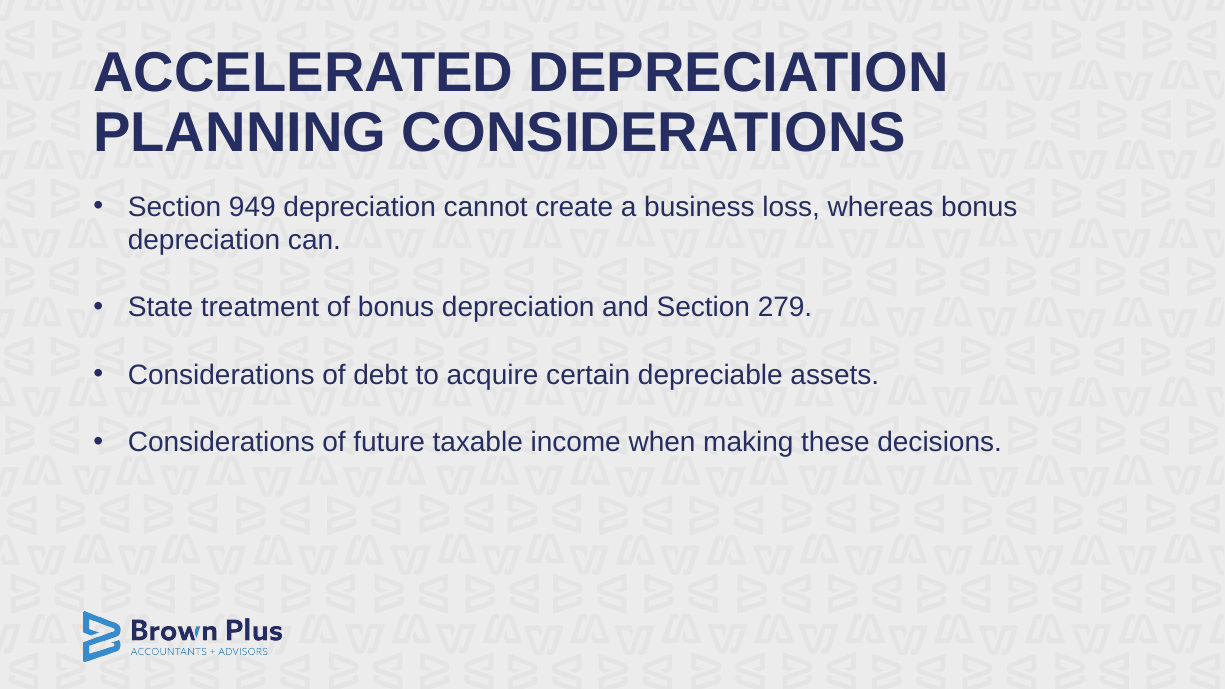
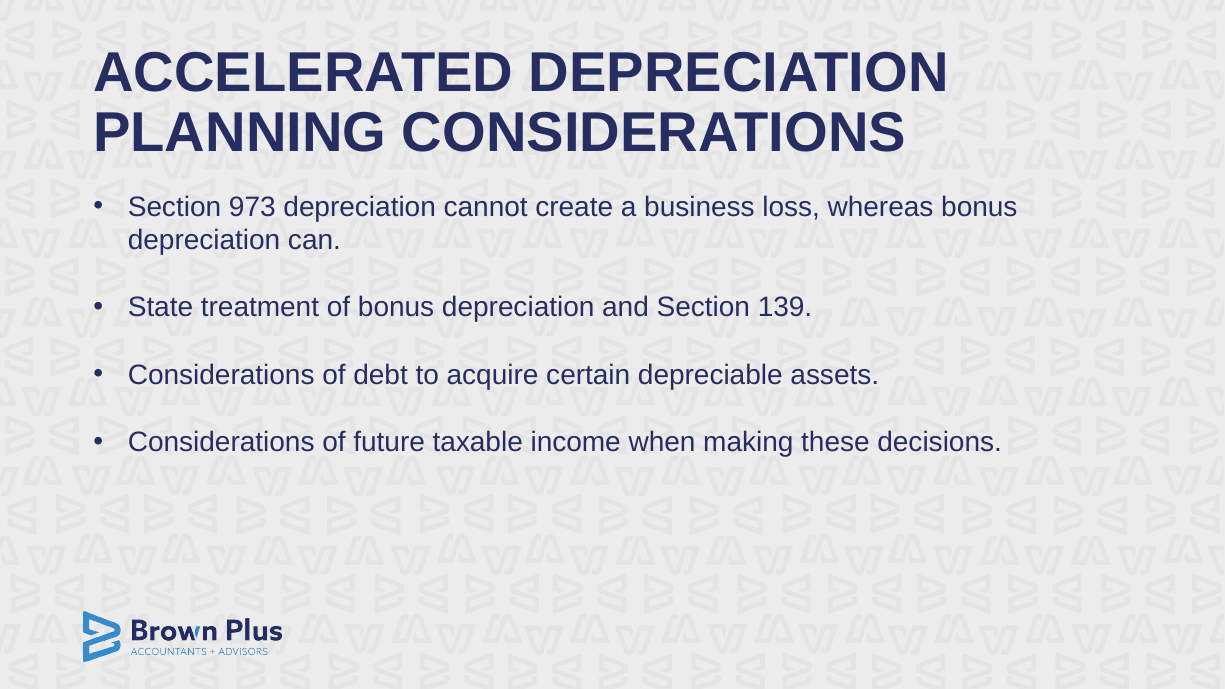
949: 949 -> 973
279: 279 -> 139
